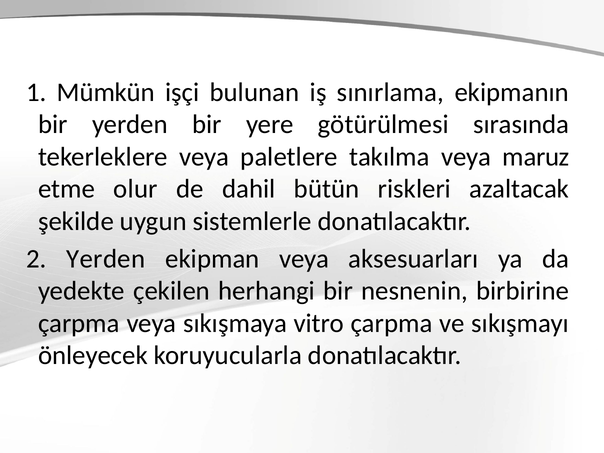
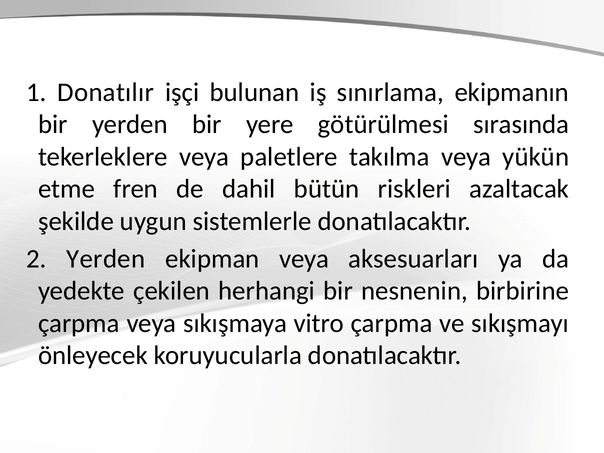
Mümkün: Mümkün -> Donatılır
maruz: maruz -> yükün
olur: olur -> fren
